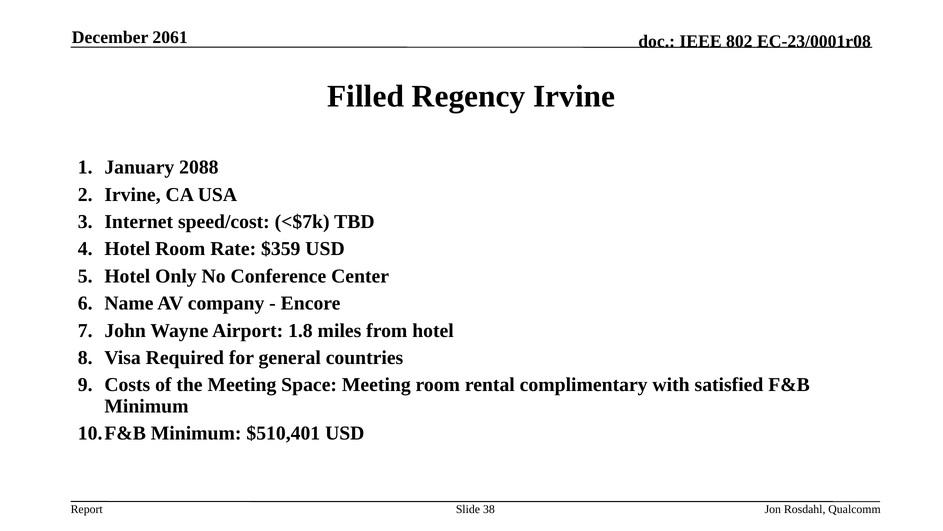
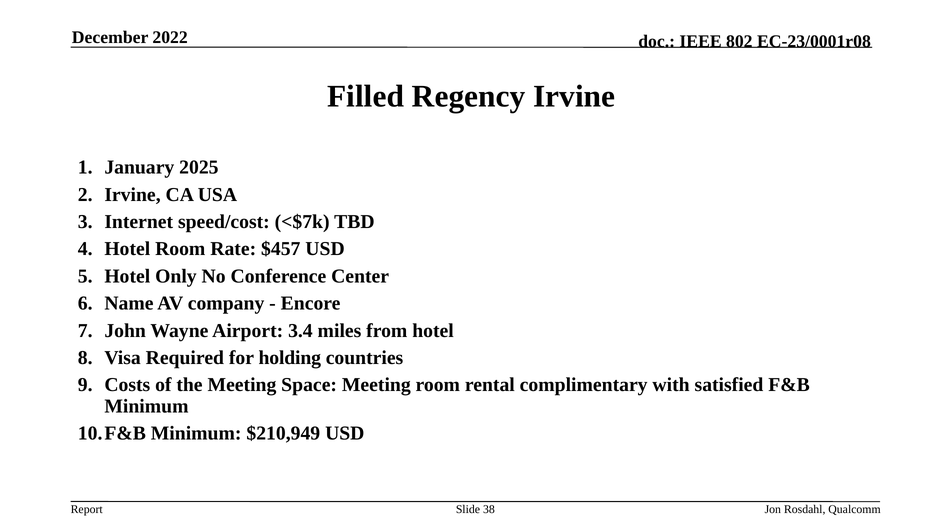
2061: 2061 -> 2022
2088: 2088 -> 2025
$359: $359 -> $457
1.8: 1.8 -> 3.4
general: general -> holding
$510,401: $510,401 -> $210,949
